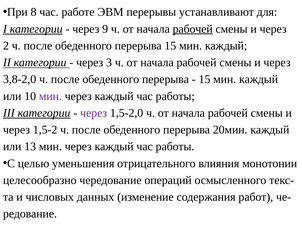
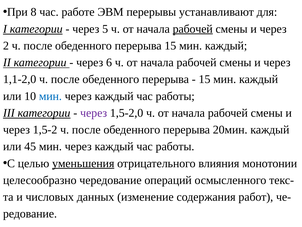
9: 9 -> 5
3: 3 -> 6
3,8-2,0: 3,8-2,0 -> 1,1-2,0
мин at (50, 96) colour: purple -> blue
13: 13 -> 45
уменьшения underline: none -> present
